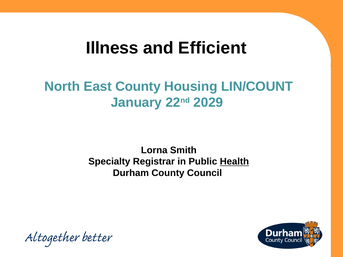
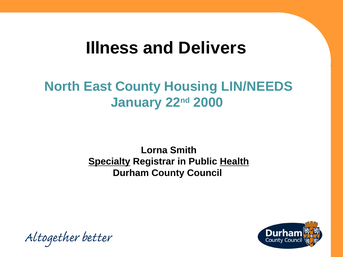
Efficient: Efficient -> Delivers
LIN/COUNT: LIN/COUNT -> LIN/NEEDS
2029: 2029 -> 2000
Specialty underline: none -> present
